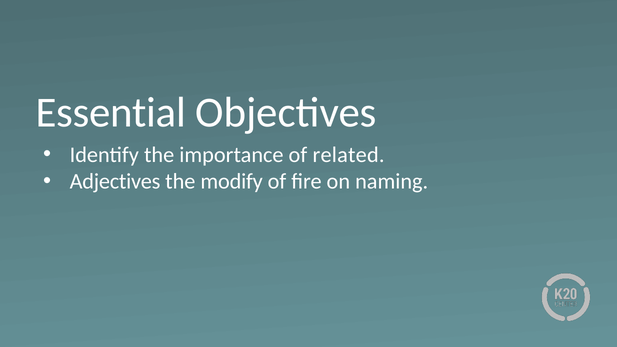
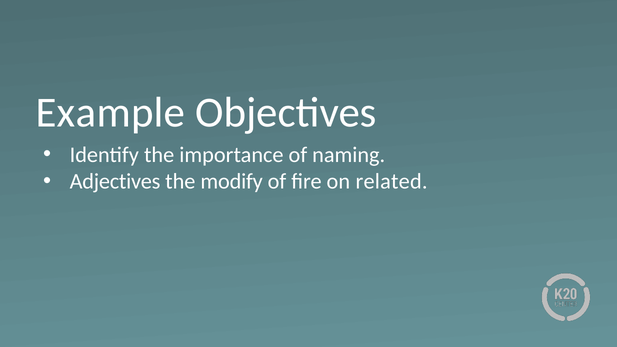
Essential: Essential -> Example
related: related -> naming
naming: naming -> related
